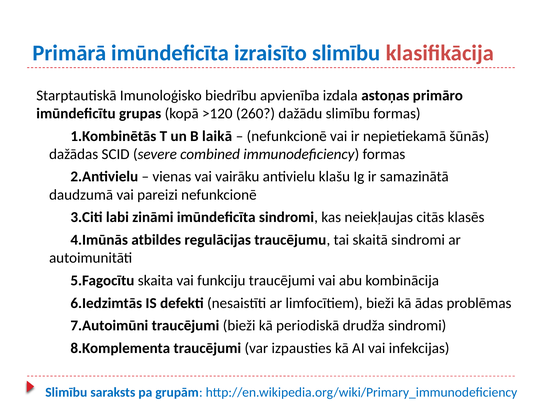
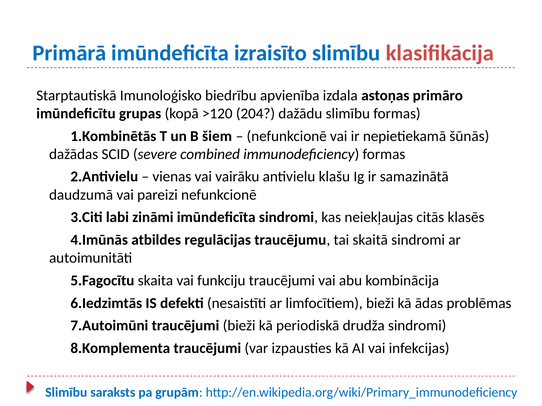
260: 260 -> 204
laikā: laikā -> šiem
